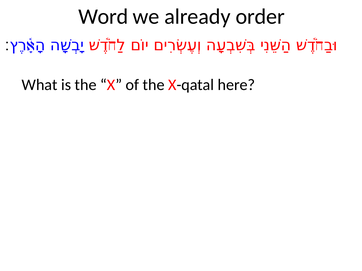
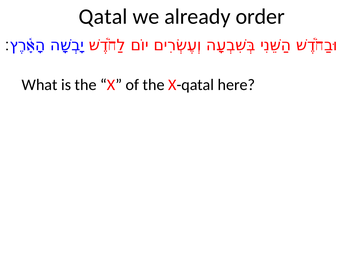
Word: Word -> Qatal
